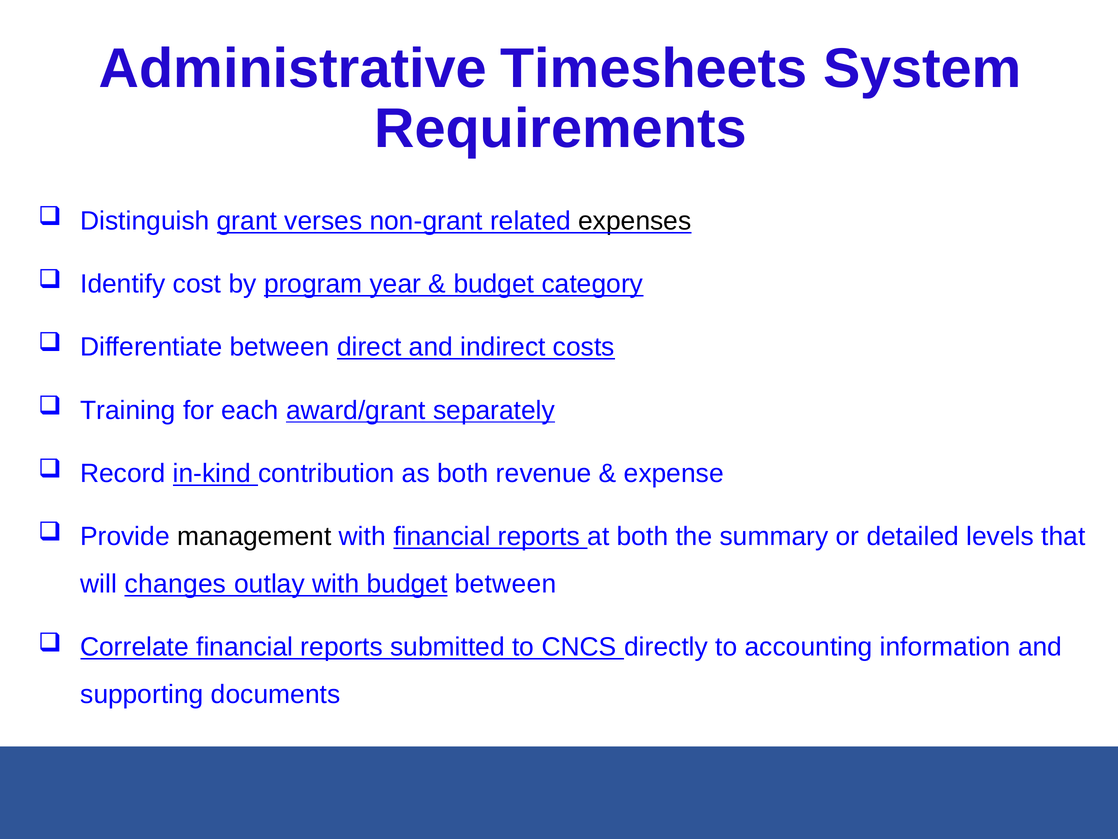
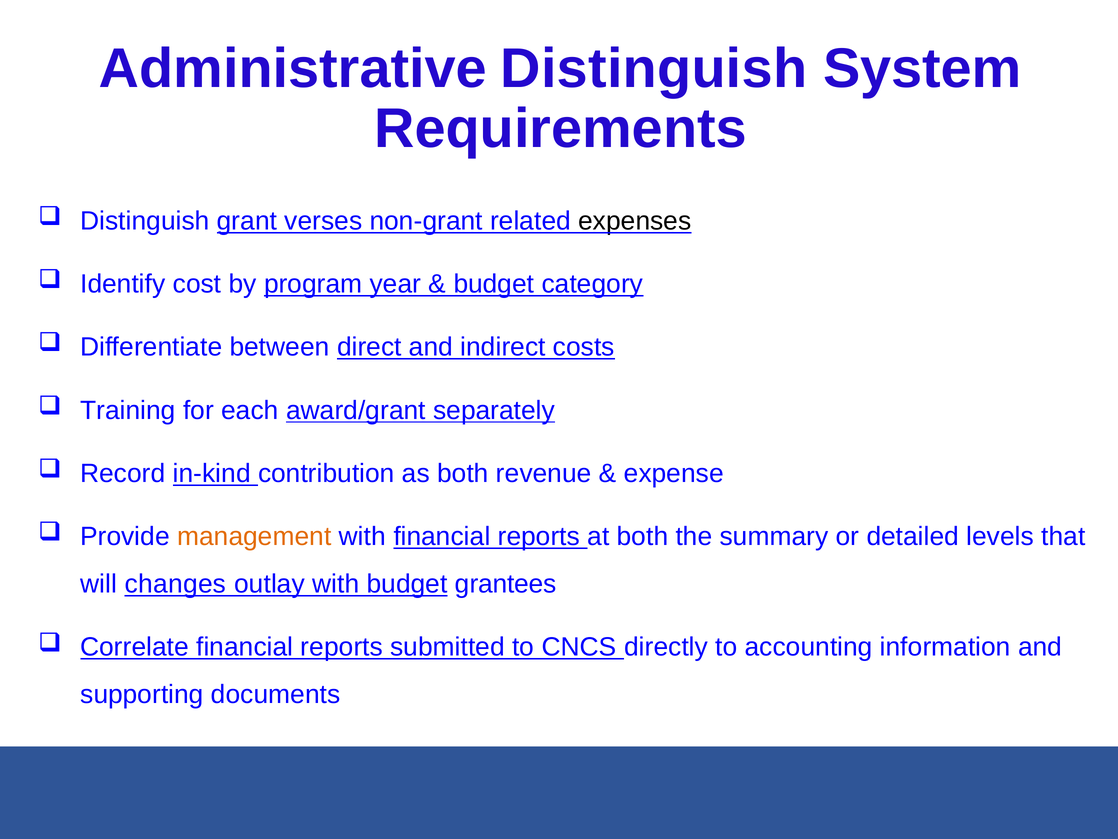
Administrative Timesheets: Timesheets -> Distinguish
management colour: black -> orange
budget between: between -> grantees
